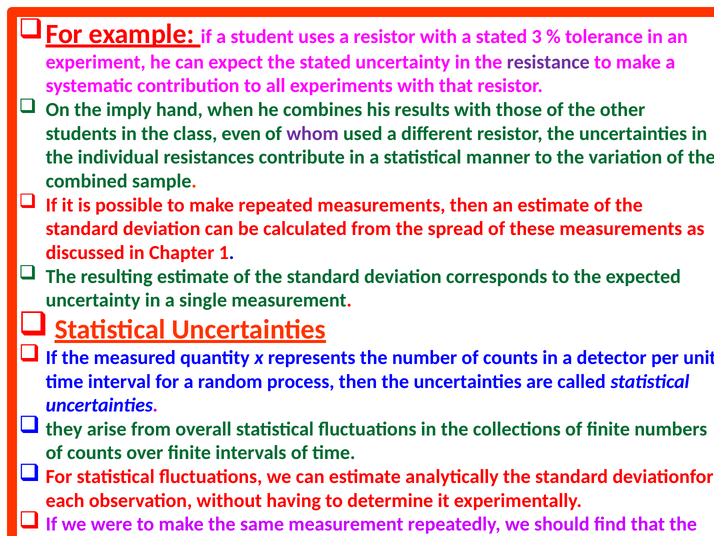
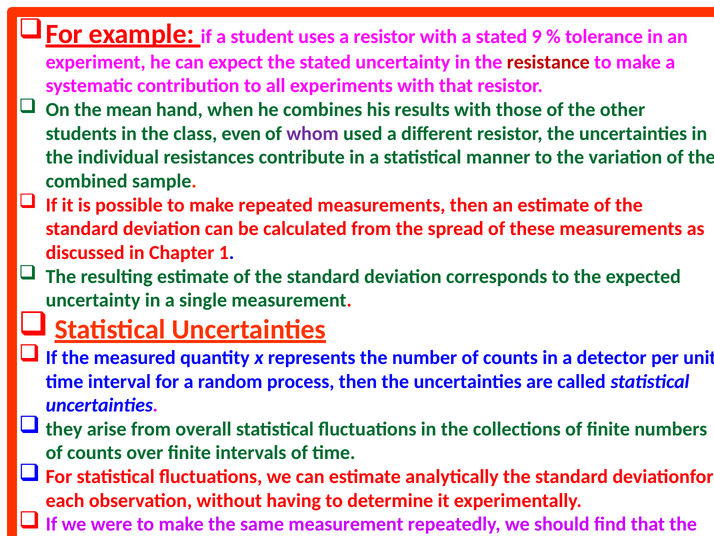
3: 3 -> 9
resistance colour: purple -> red
the imply: imply -> mean
